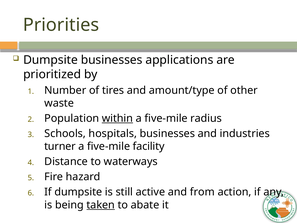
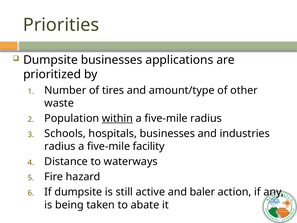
turner at (60, 146): turner -> radius
from: from -> baler
taken underline: present -> none
